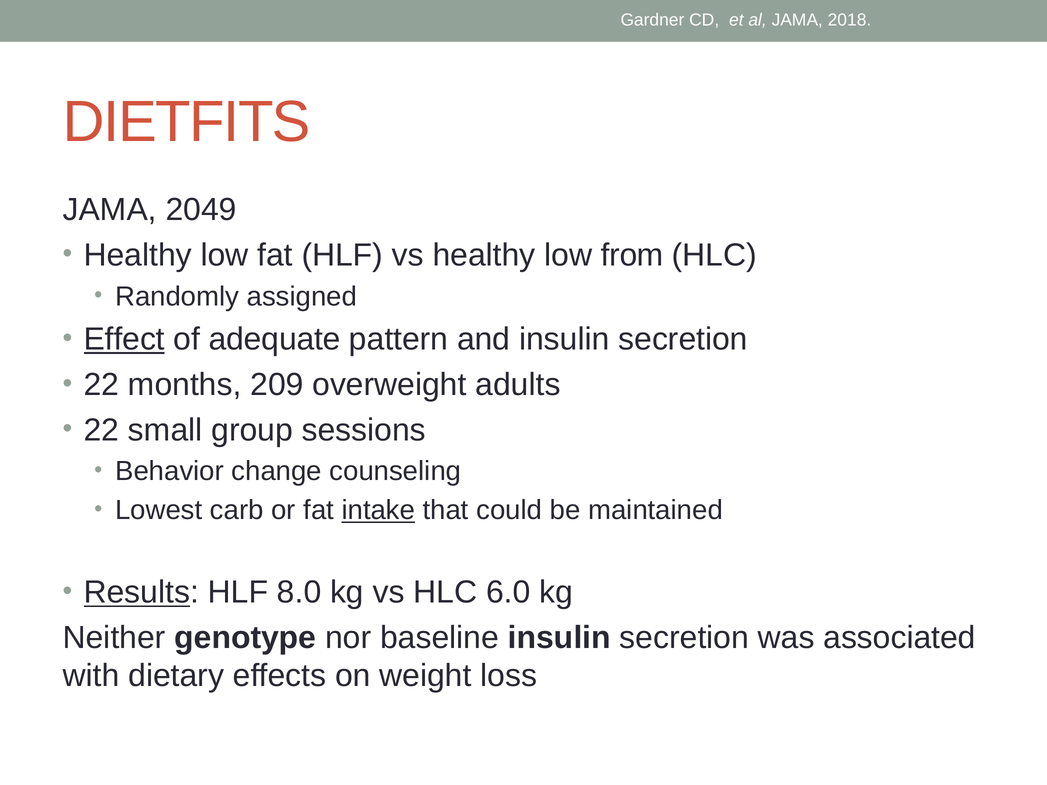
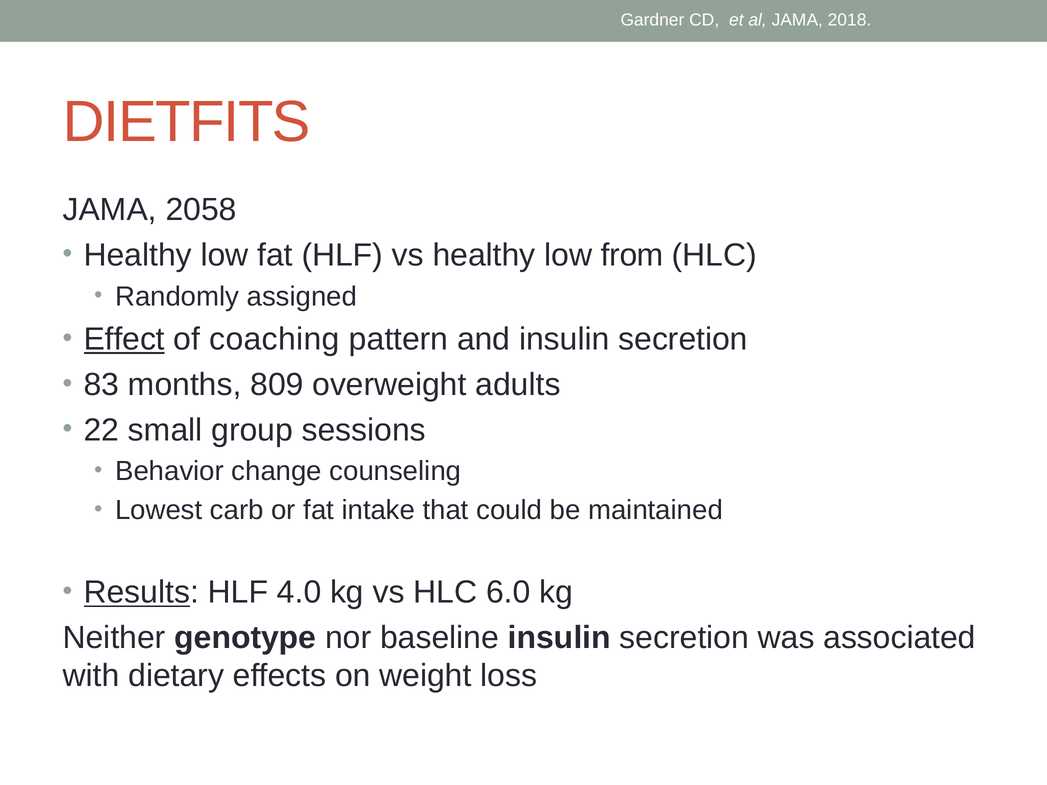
2049: 2049 -> 2058
adequate: adequate -> coaching
22 at (102, 385): 22 -> 83
209: 209 -> 809
intake underline: present -> none
8.0: 8.0 -> 4.0
